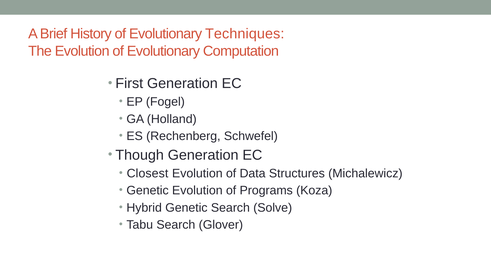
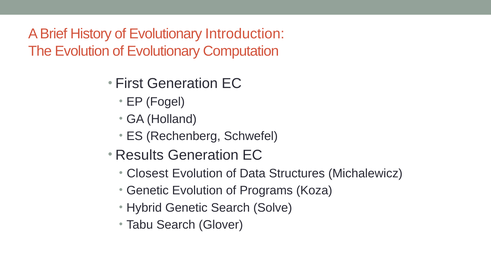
Techniques: Techniques -> Introduction
Though: Though -> Results
